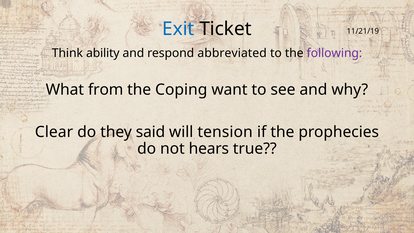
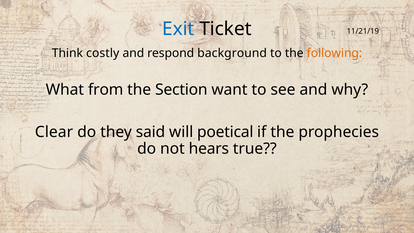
ability: ability -> costly
abbreviated: abbreviated -> background
following colour: purple -> orange
Coping: Coping -> Section
tension: tension -> poetical
